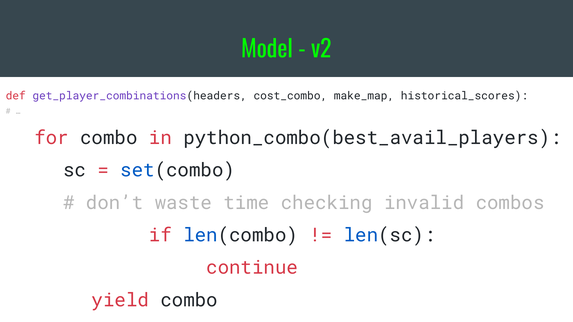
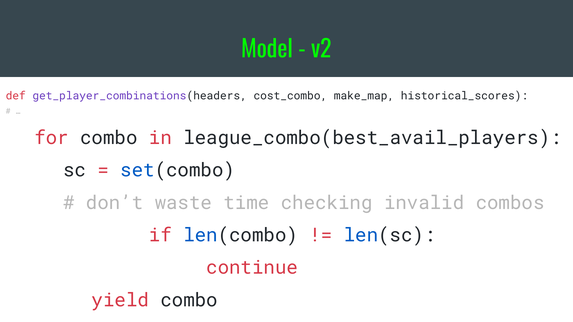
python_combo(best_avail_players: python_combo(best_avail_players -> league_combo(best_avail_players
